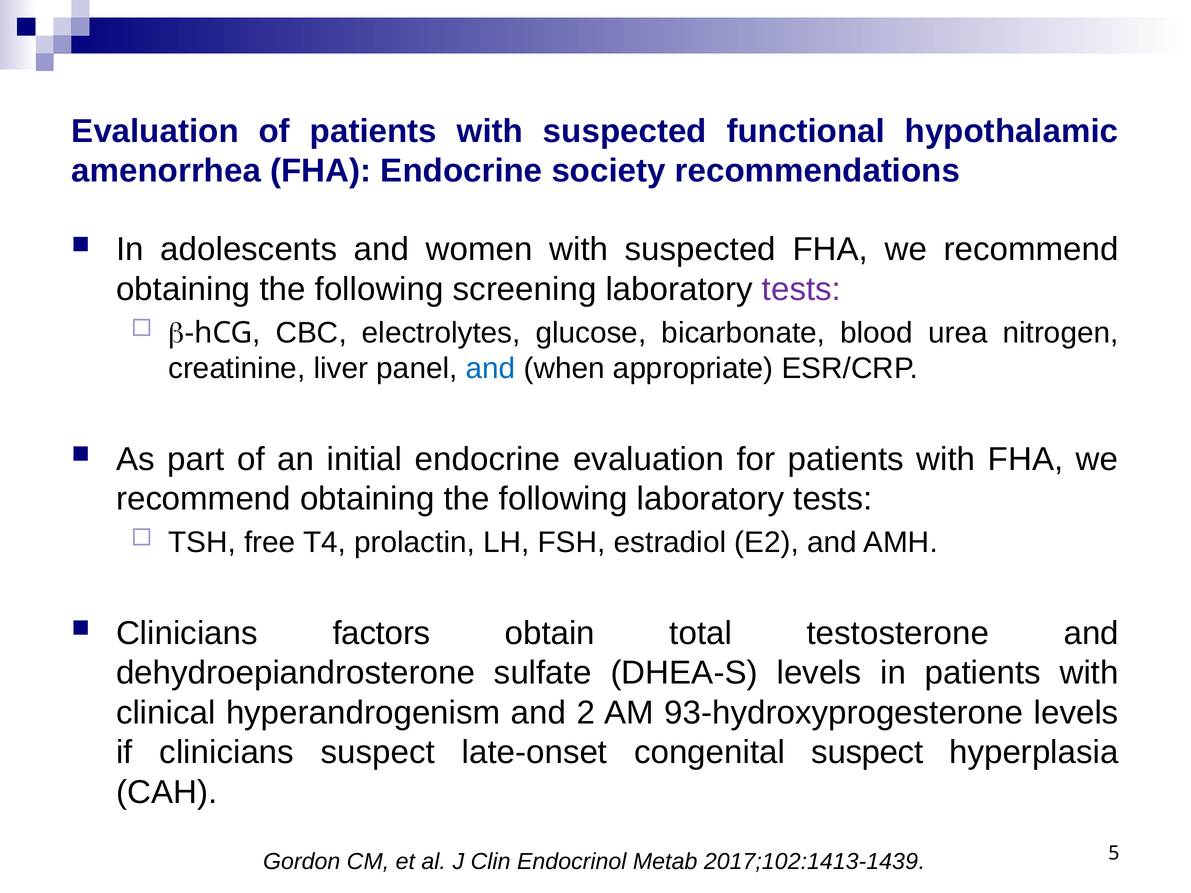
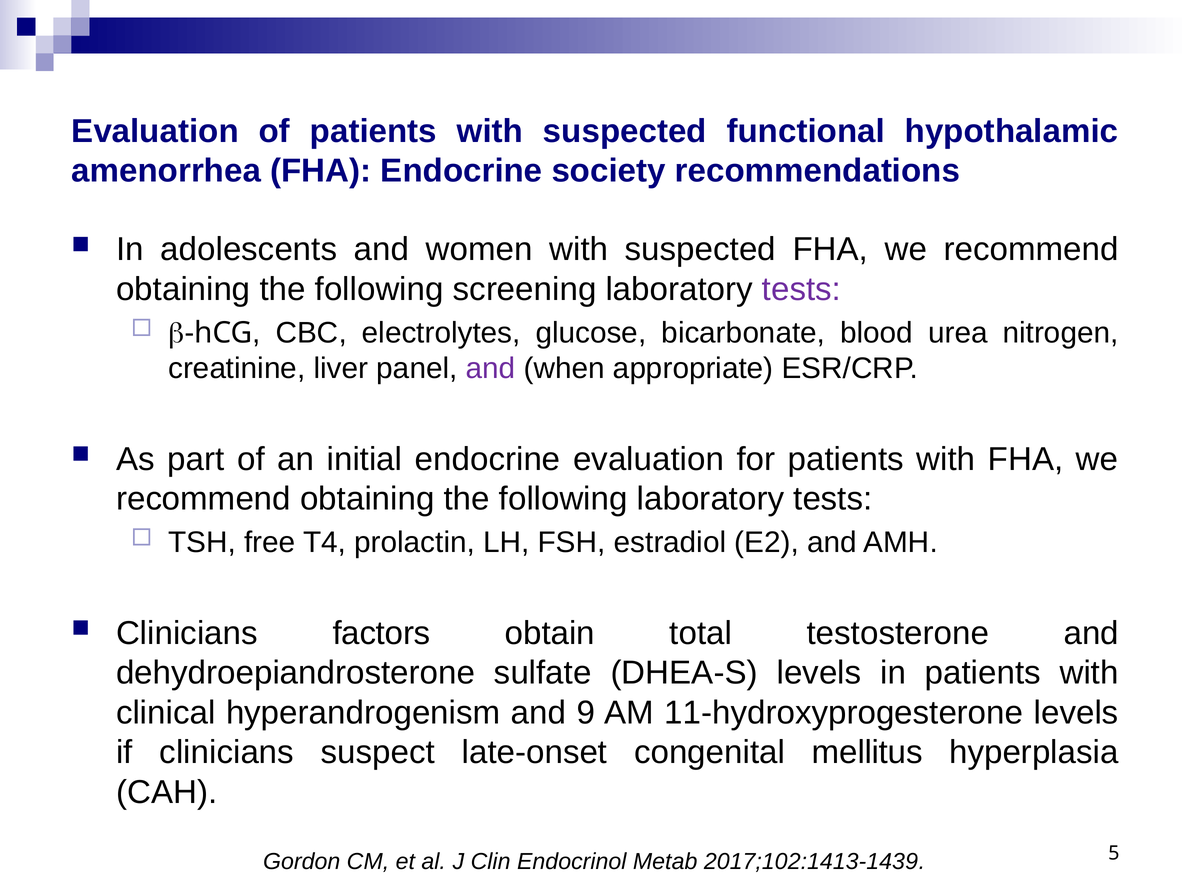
and at (491, 369) colour: blue -> purple
2: 2 -> 9
93-hydroxyprogesterone: 93-hydroxyprogesterone -> 11-hydroxyprogesterone
congenital suspect: suspect -> mellitus
